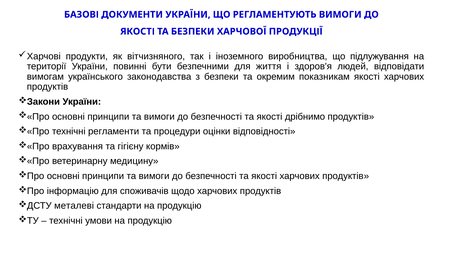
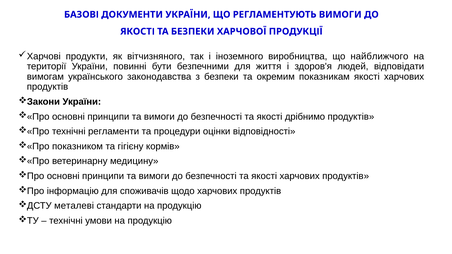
підлужування: підлужування -> найближчого
врахування: врахування -> показником
